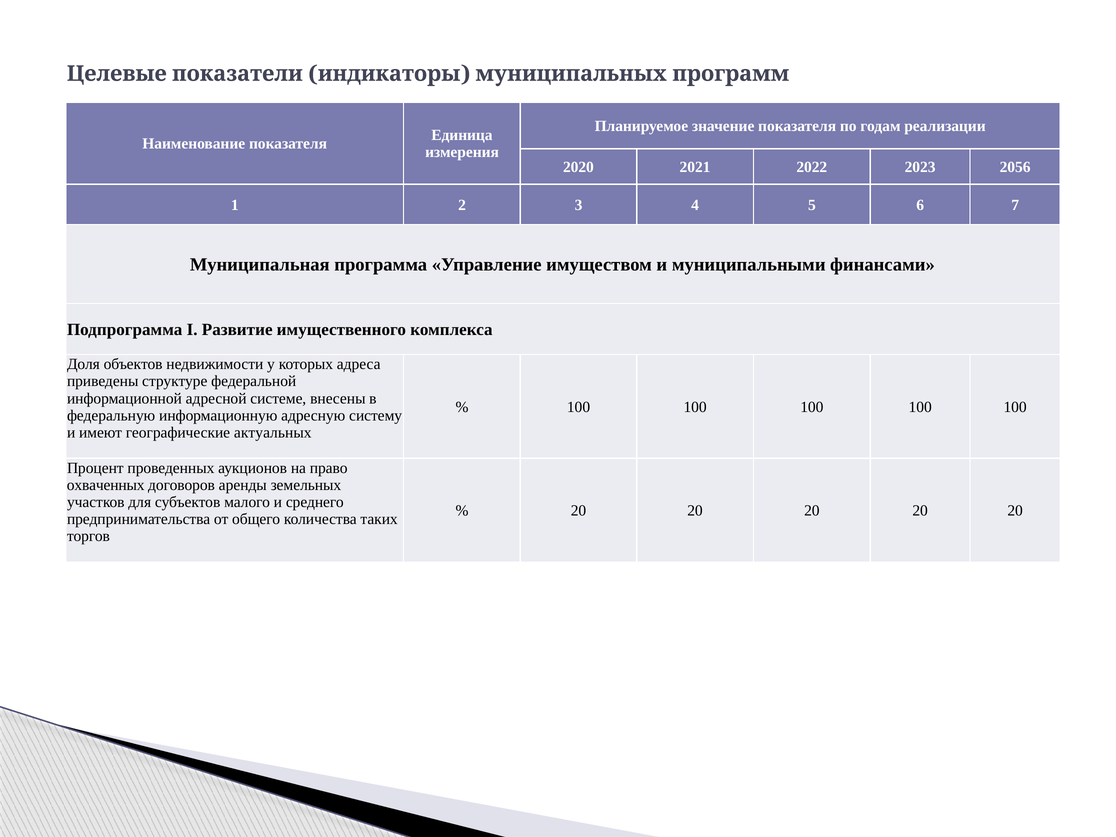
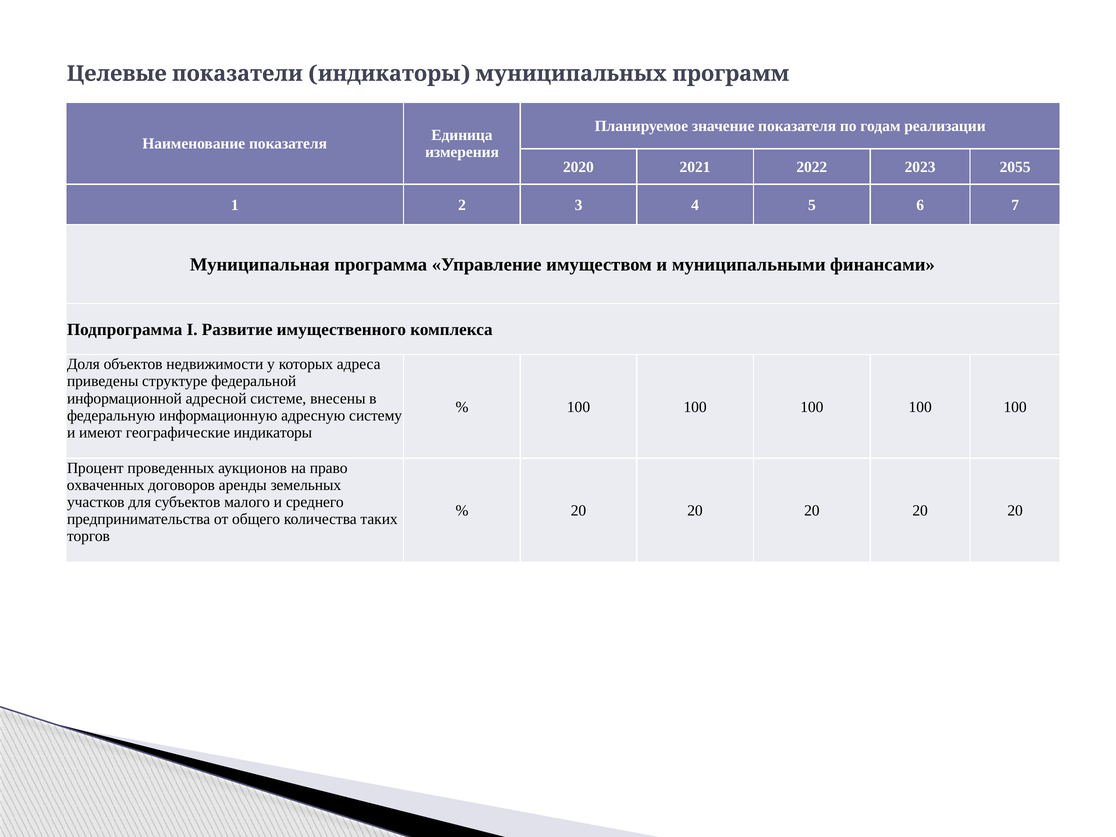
2056: 2056 -> 2055
географические актуальных: актуальных -> индикаторы
